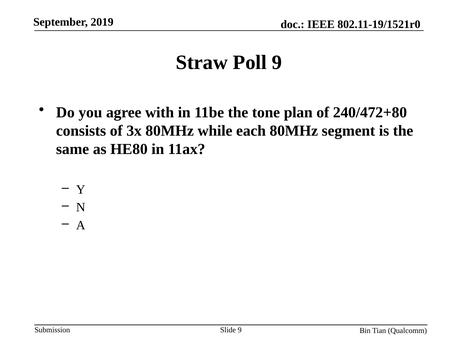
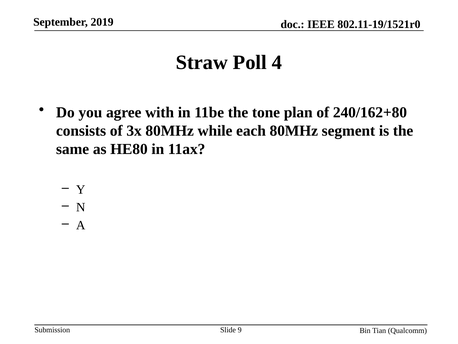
Poll 9: 9 -> 4
240/472+80: 240/472+80 -> 240/162+80
